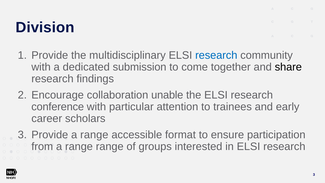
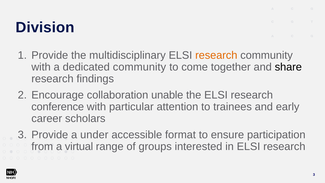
research at (216, 55) colour: blue -> orange
dedicated submission: submission -> community
Provide a range: range -> under
from a range: range -> virtual
